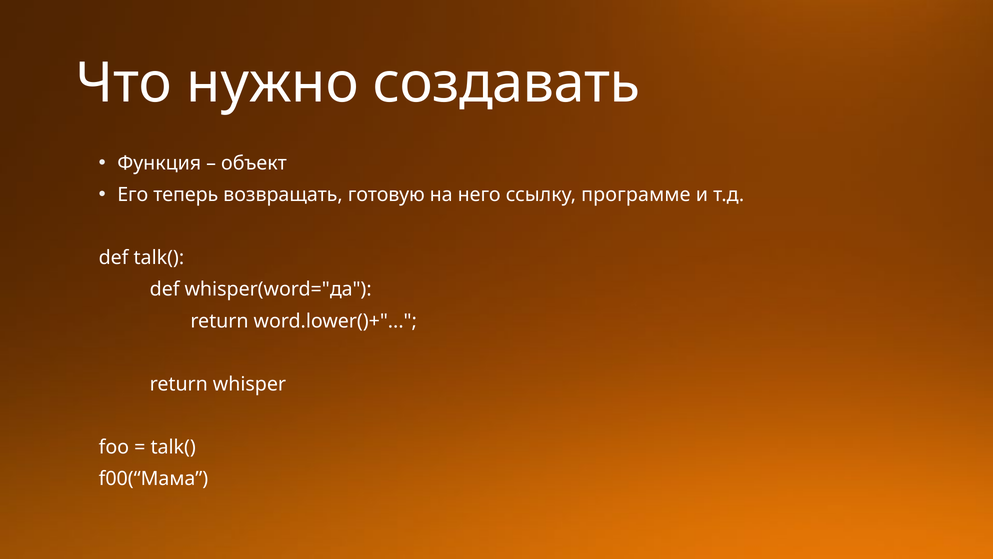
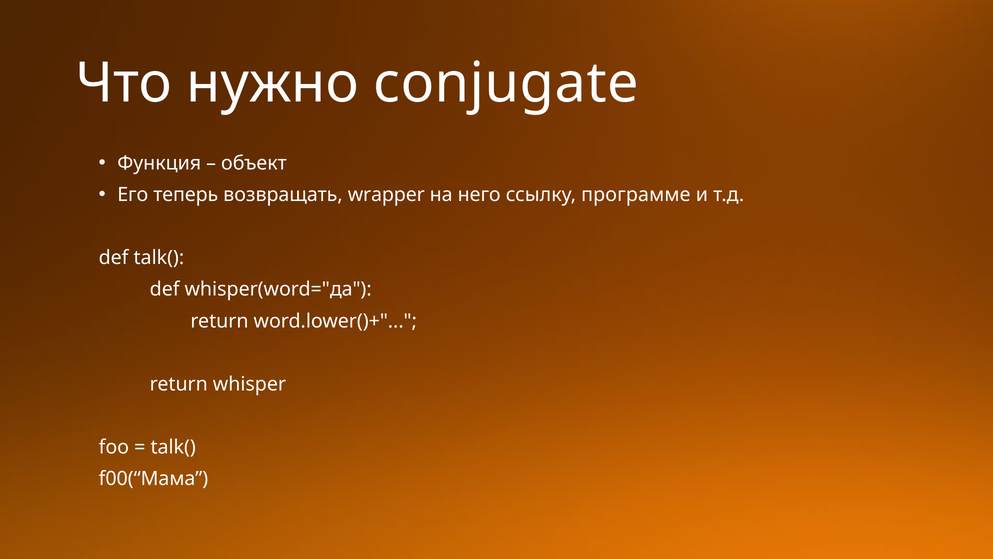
создавать: создавать -> conjugate
готовую: готовую -> wrapper
